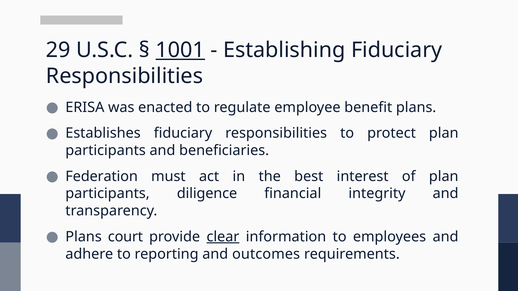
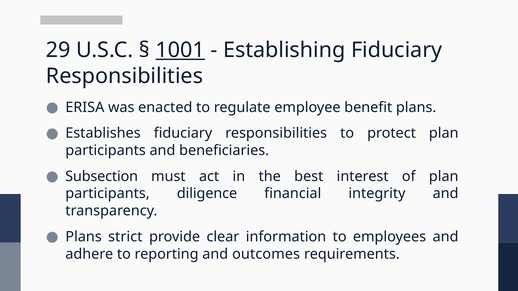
Federation: Federation -> Subsection
court: court -> strict
clear underline: present -> none
